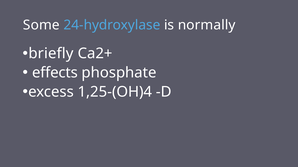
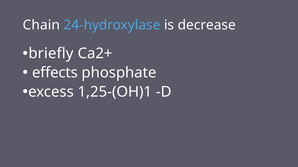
Some: Some -> Chain
normally: normally -> decrease
1,25-(OH)4: 1,25-(OH)4 -> 1,25-(OH)1
